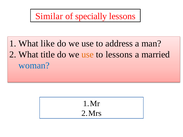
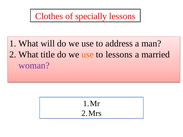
Similar: Similar -> Clothes
like: like -> will
woman colour: blue -> purple
